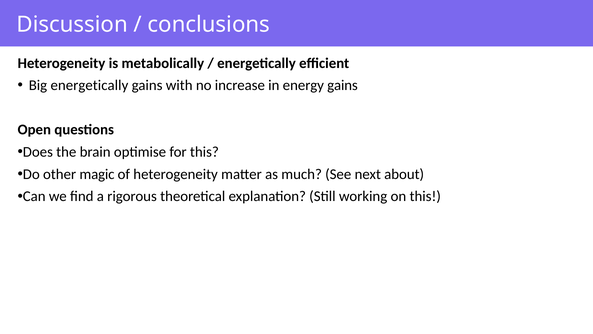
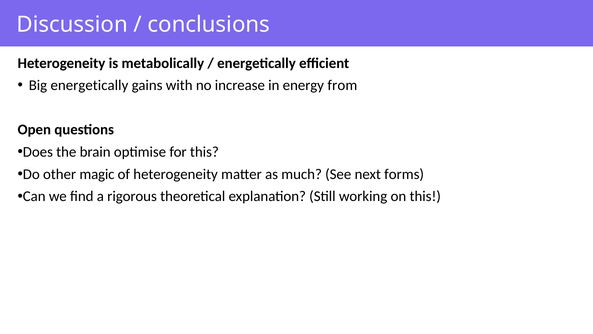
energy gains: gains -> from
about: about -> forms
